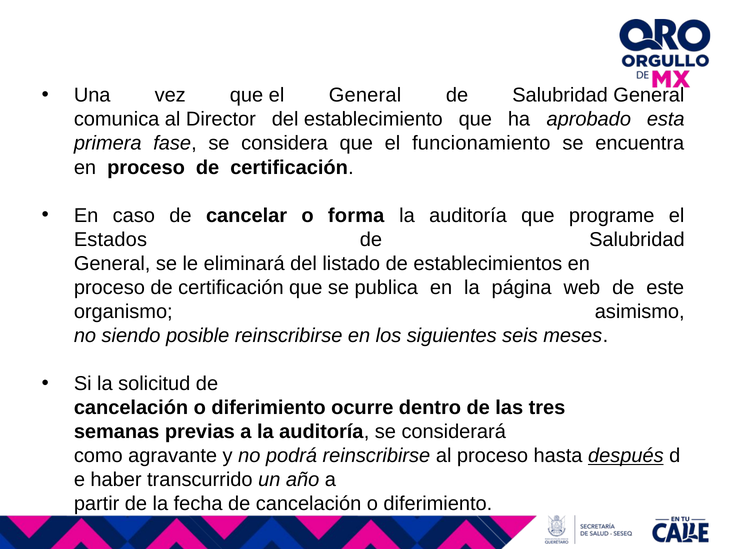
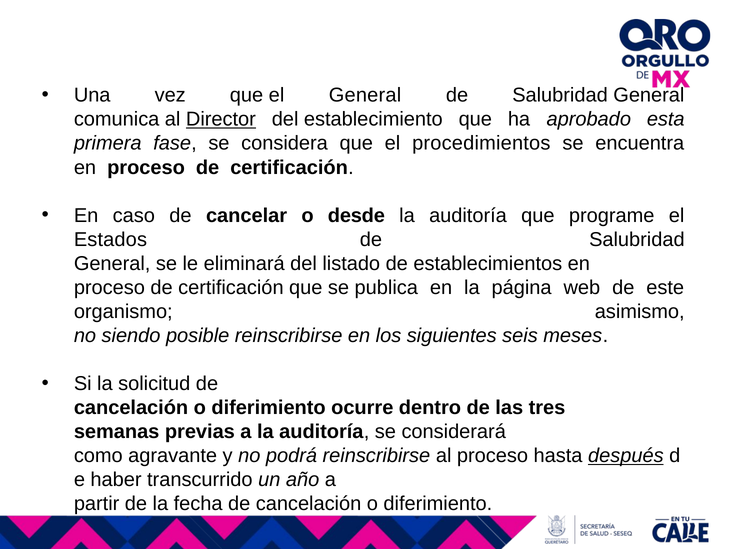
Director underline: none -> present
funcionamiento: funcionamiento -> procedimientos
forma: forma -> desde
